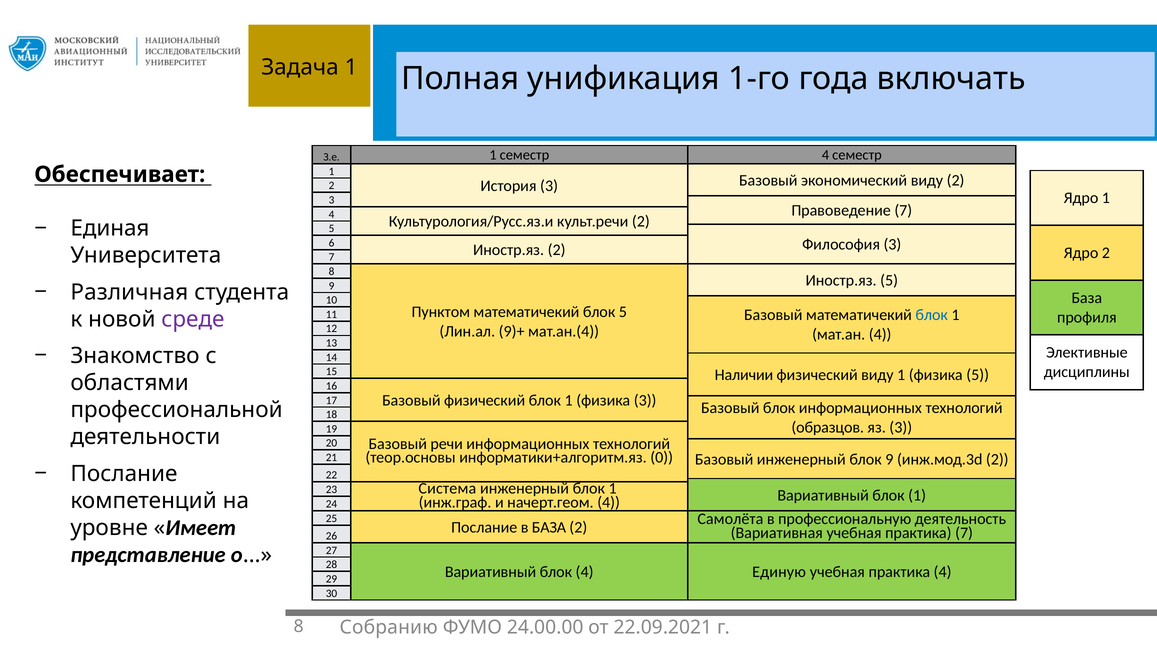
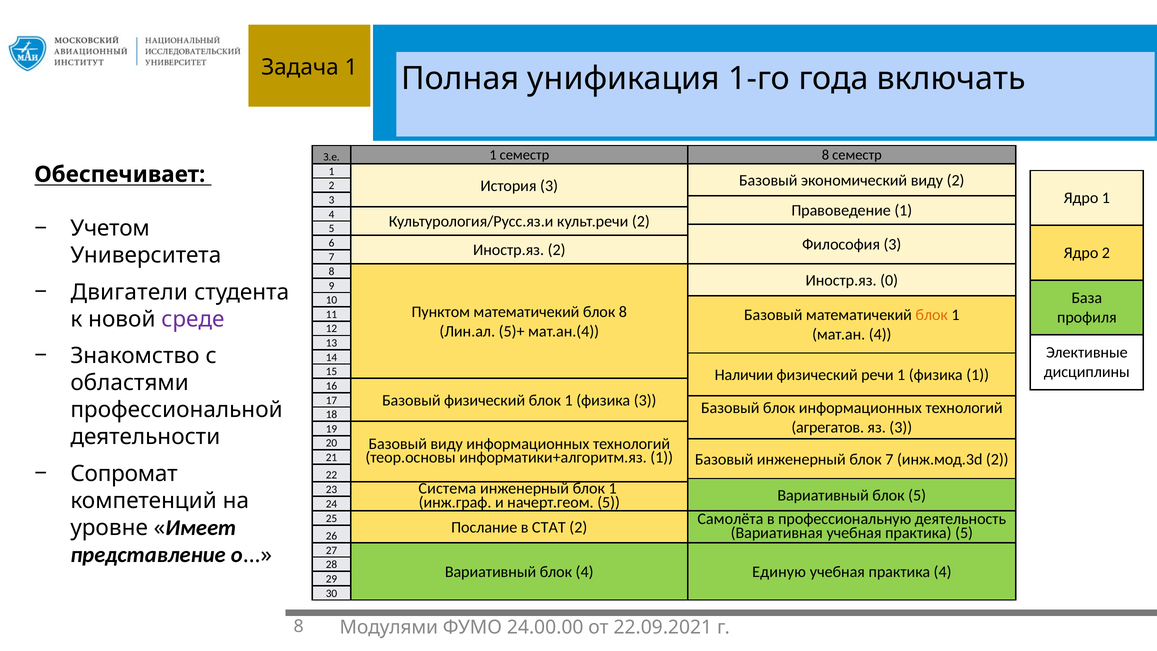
семестр 4: 4 -> 8
Правоведение 7: 7 -> 1
Единая: Единая -> Учетом
Иностр.яз 5: 5 -> 0
Различная: Различная -> Двигатели
блок 5: 5 -> 8
блок at (932, 315) colour: blue -> orange
9)+: 9)+ -> 5)+
физический виду: виду -> речи
физика 5: 5 -> 1
образцов: образцов -> агрегатов
Базовый речи: речи -> виду
информатики+алгоритм.яз 0: 0 -> 1
блок 9: 9 -> 7
Послание at (124, 474): Послание -> Сопромат
Вариативный блок 1: 1 -> 5
начерт.геом 4: 4 -> 5
в БАЗА: БАЗА -> СТАТ
практика 7: 7 -> 5
Собранию: Собранию -> Модулями
